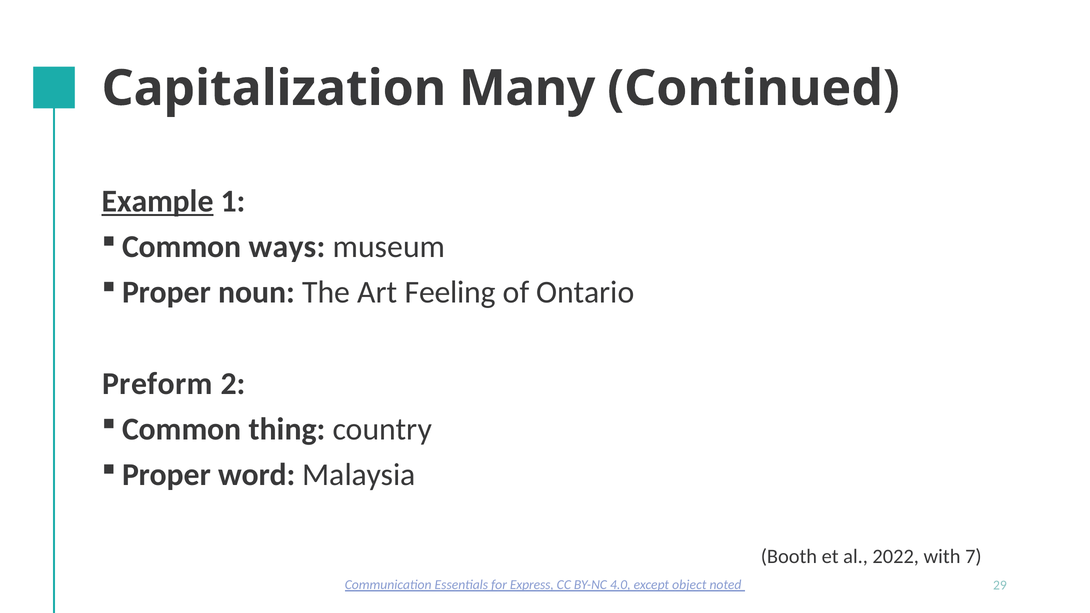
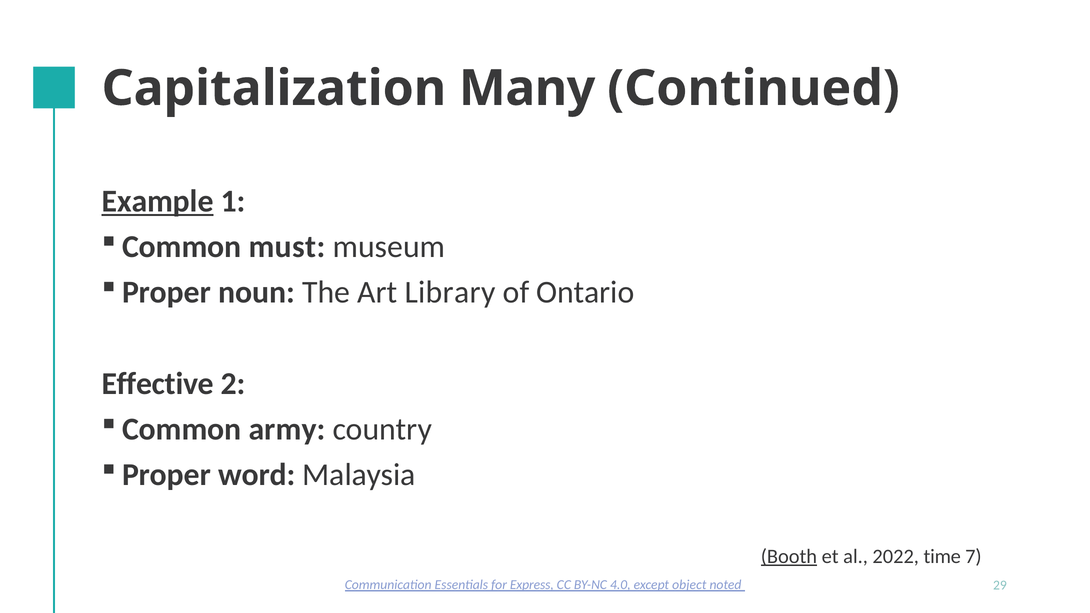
ways: ways -> must
Feeling: Feeling -> Library
Preform: Preform -> Effective
thing: thing -> army
Booth underline: none -> present
with: with -> time
